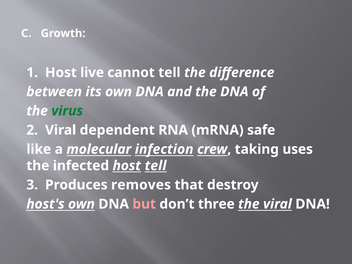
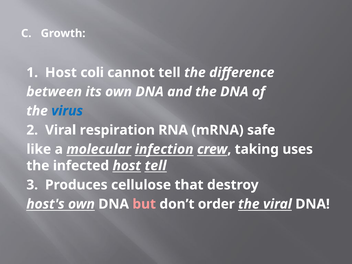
live: live -> coli
virus colour: green -> blue
dependent: dependent -> respiration
removes: removes -> cellulose
three: three -> order
